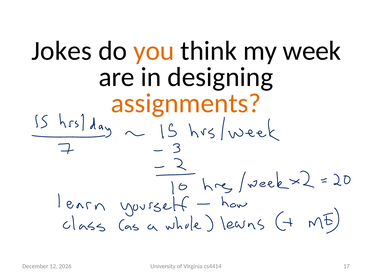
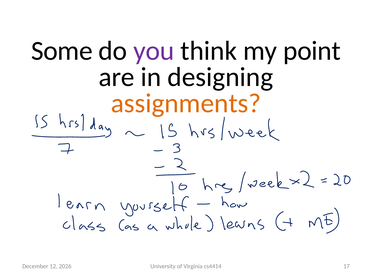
Jokes: Jokes -> Some
you colour: orange -> purple
week: week -> point
